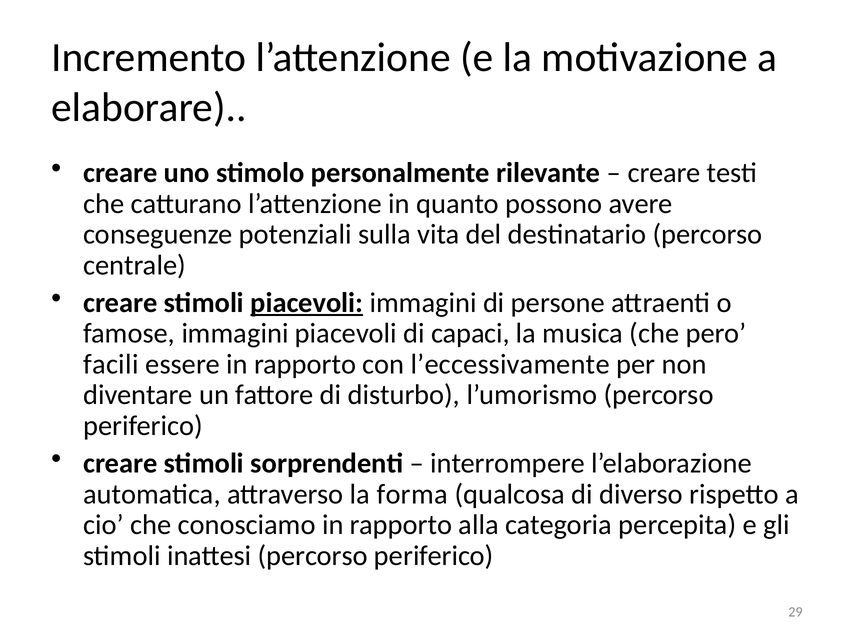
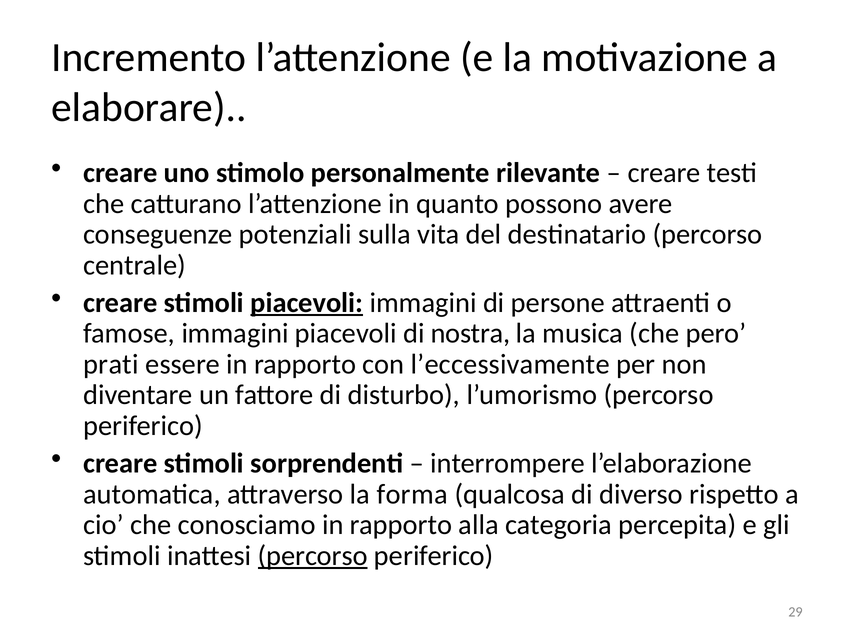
capaci: capaci -> nostra
facili: facili -> prati
percorso at (313, 555) underline: none -> present
